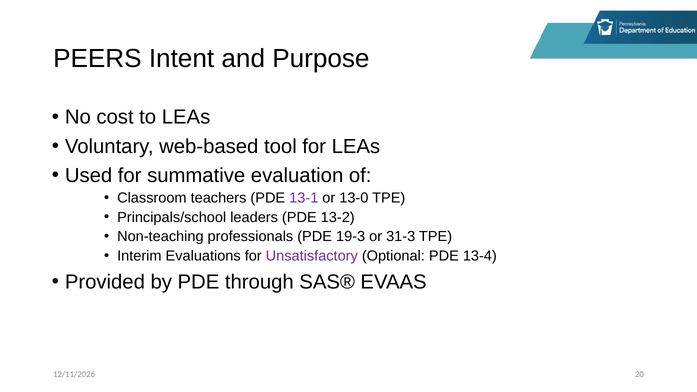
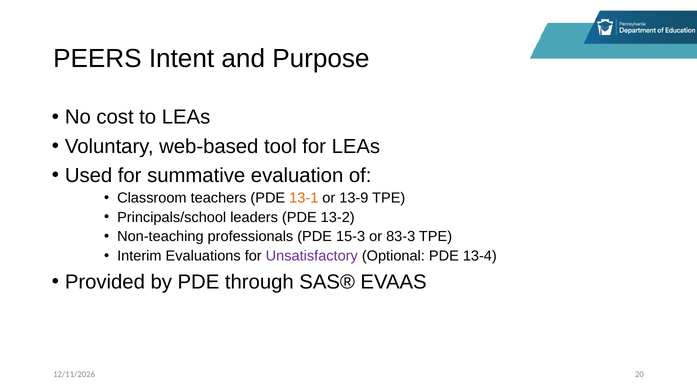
13-1 colour: purple -> orange
13-0: 13-0 -> 13-9
19-3: 19-3 -> 15-3
31-3: 31-3 -> 83-3
